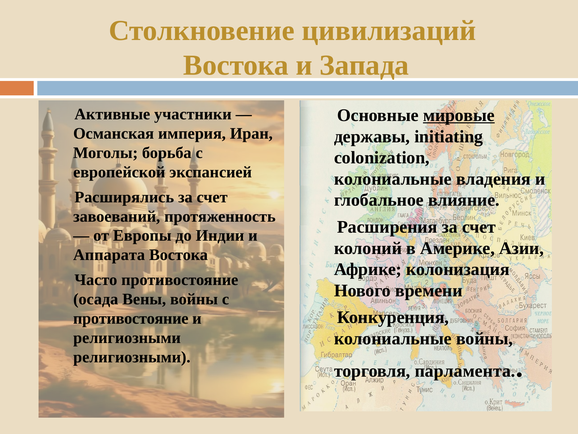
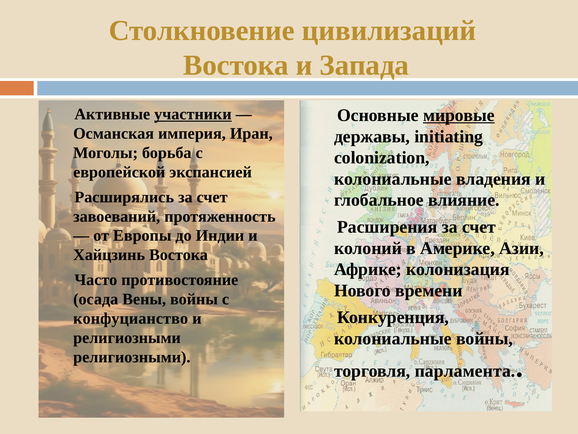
участники underline: none -> present
Аппарата: Аппарата -> Хайцзинь
противостояние at (131, 318): противостояние -> конфуцианство
